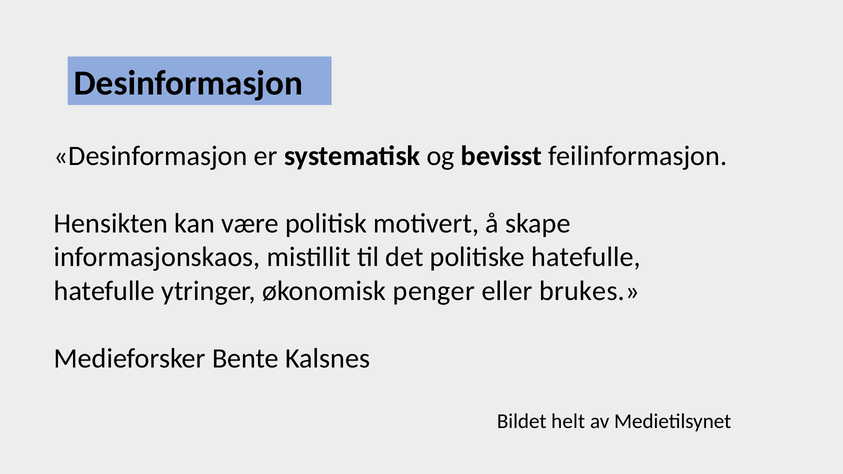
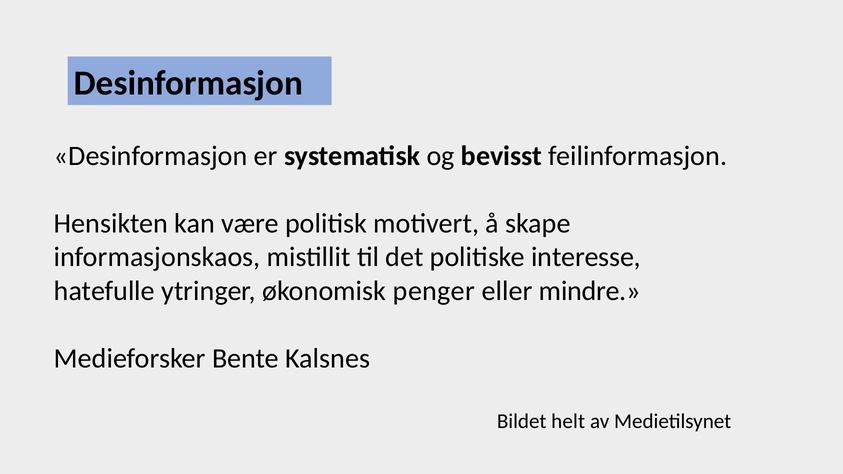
politiske hatefulle: hatefulle -> interesse
brukes: brukes -> mindre
